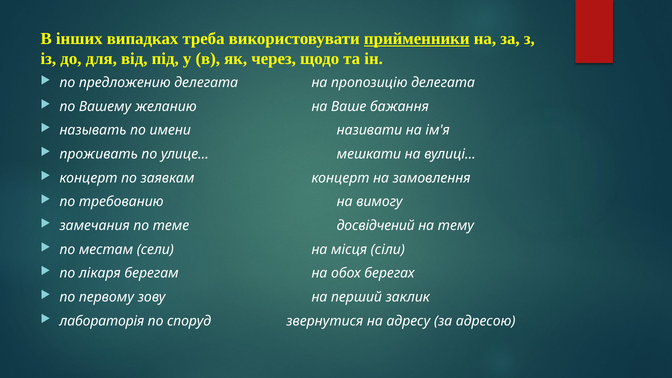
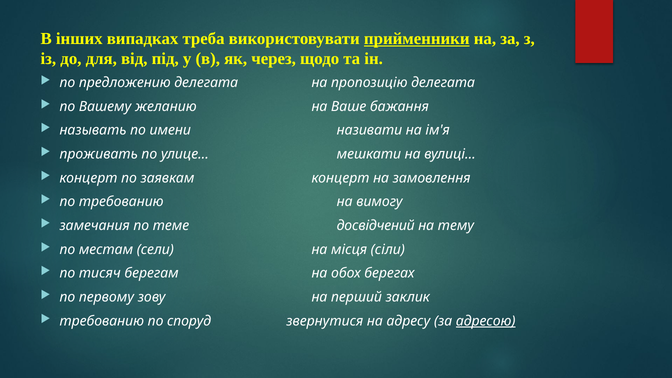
лікаря: лікаря -> тисяч
лабораторія at (102, 321): лабораторія -> требованию
адресою underline: none -> present
